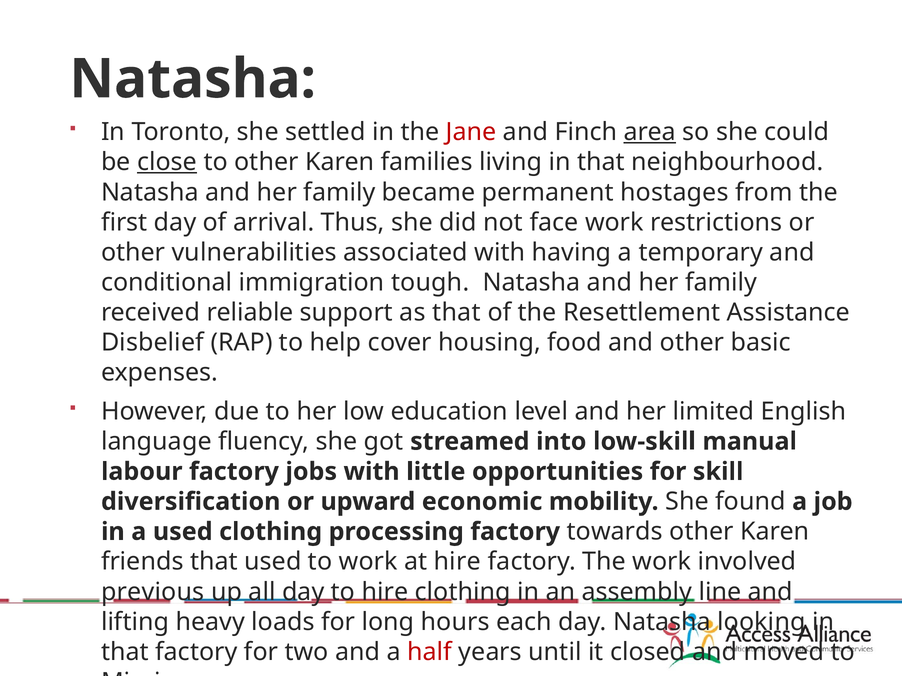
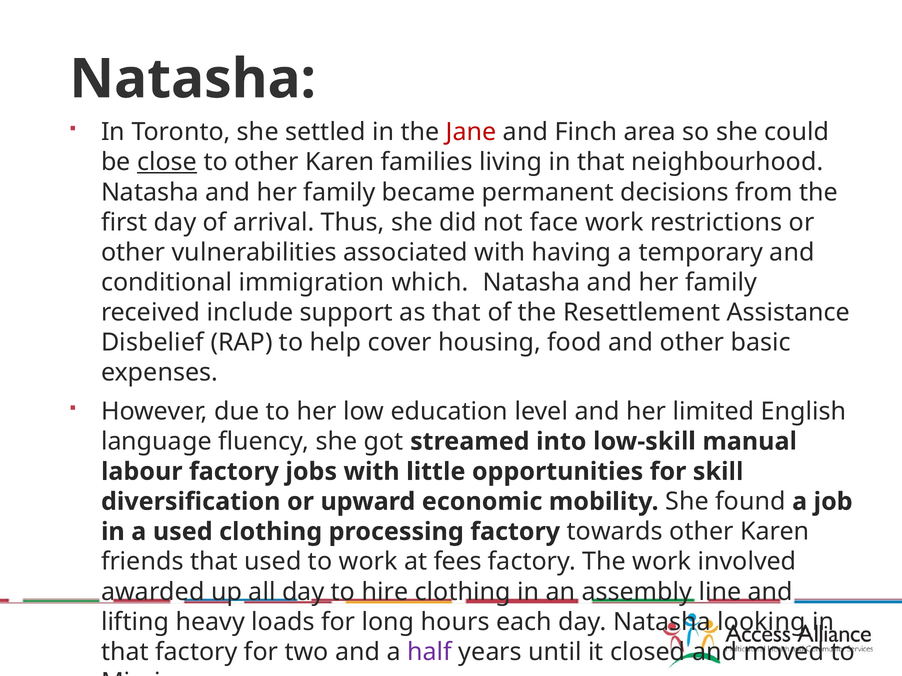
area underline: present -> none
hostages: hostages -> decisions
tough: tough -> which
reliable: reliable -> include
at hire: hire -> fees
previous: previous -> awarded
half colour: red -> purple
